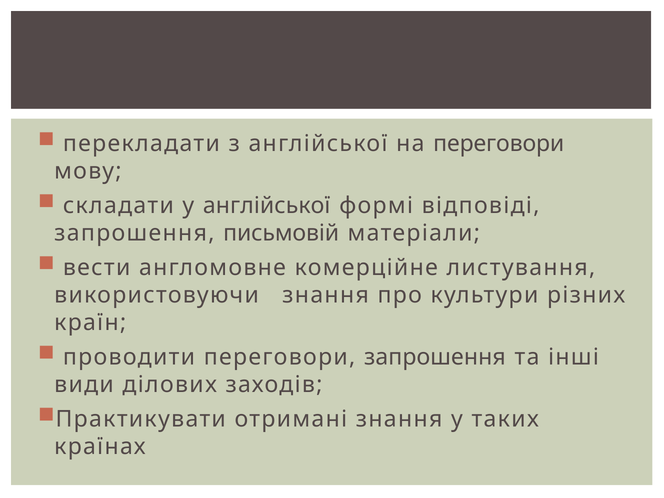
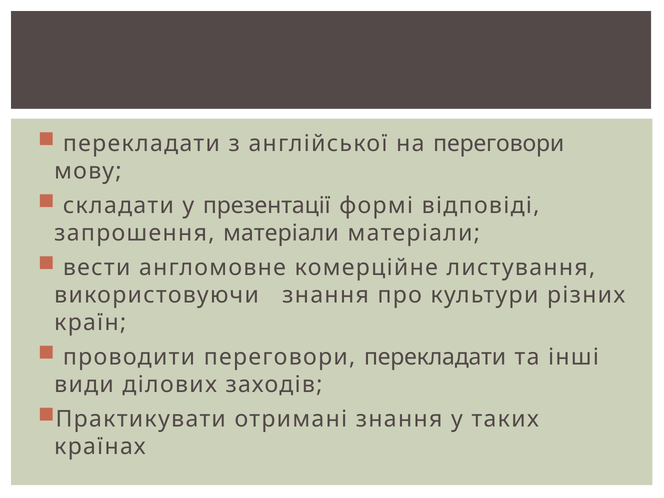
у англійської: англійської -> презентації
запрошення письмовій: письмовій -> матеріали
переговори запрошення: запрошення -> перекладати
